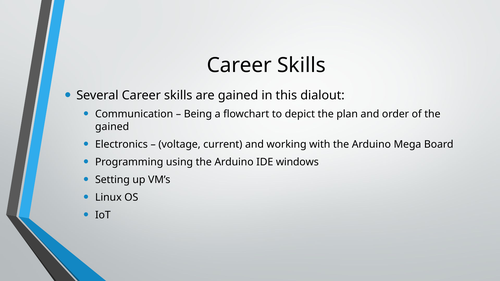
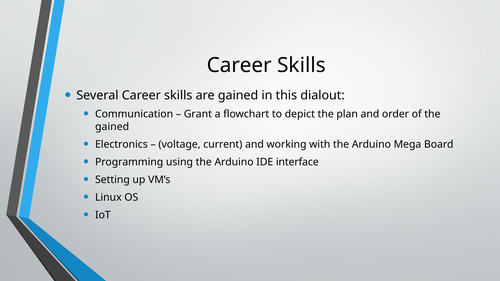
Being: Being -> Grant
windows: windows -> interface
